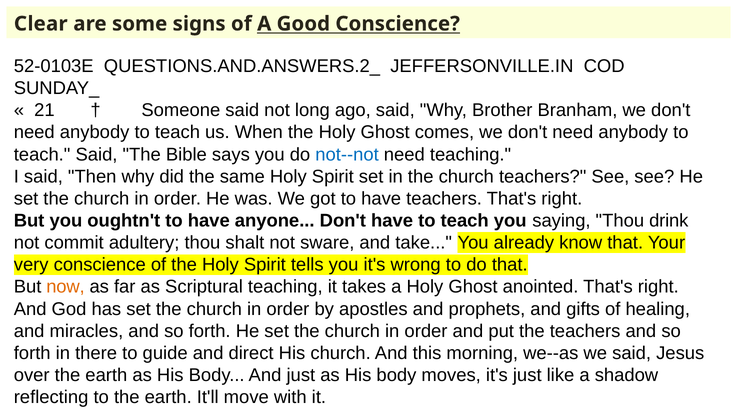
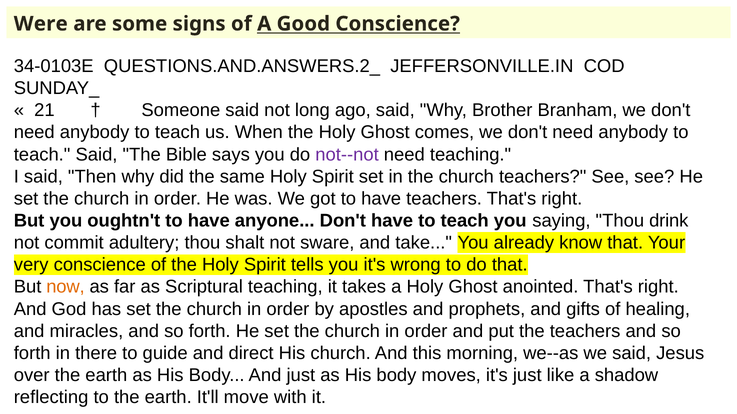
Clear: Clear -> Were
52-0103E: 52-0103E -> 34-0103E
not--not colour: blue -> purple
